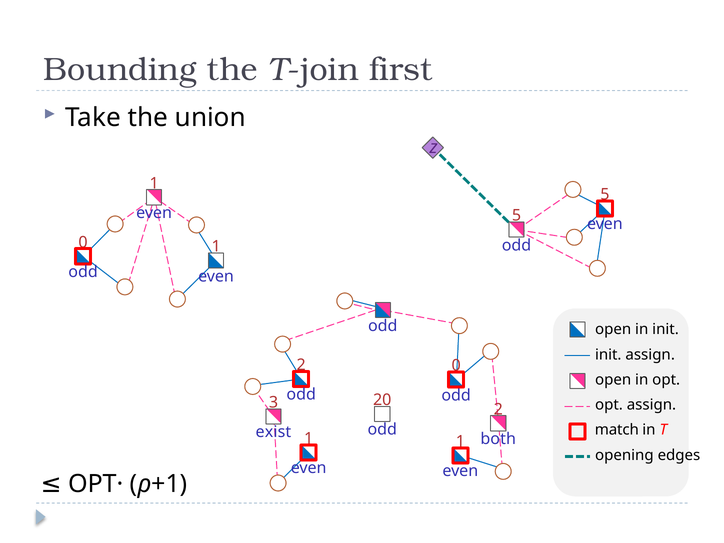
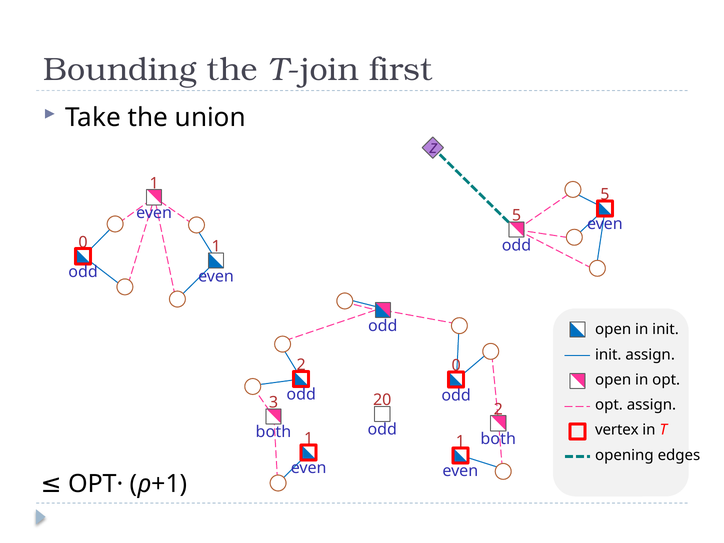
match: match -> vertex
exist at (273, 432): exist -> both
